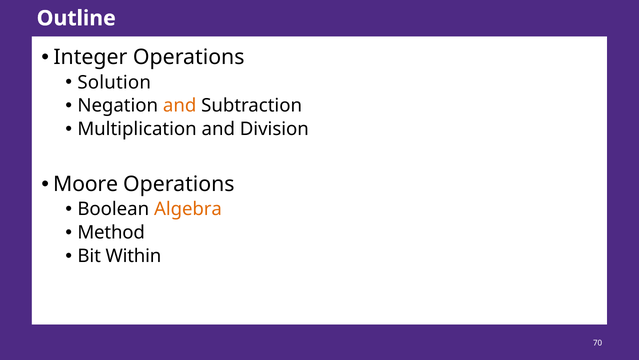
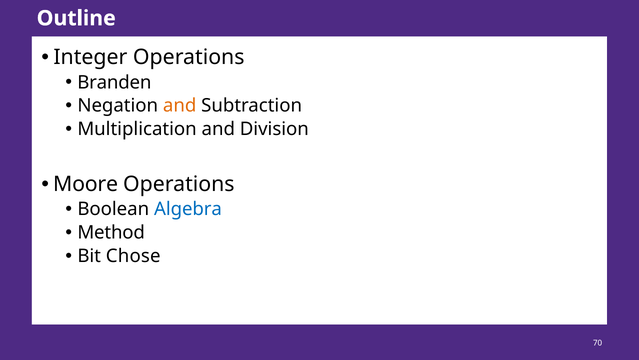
Solution: Solution -> Branden
Algebra colour: orange -> blue
Within: Within -> Chose
